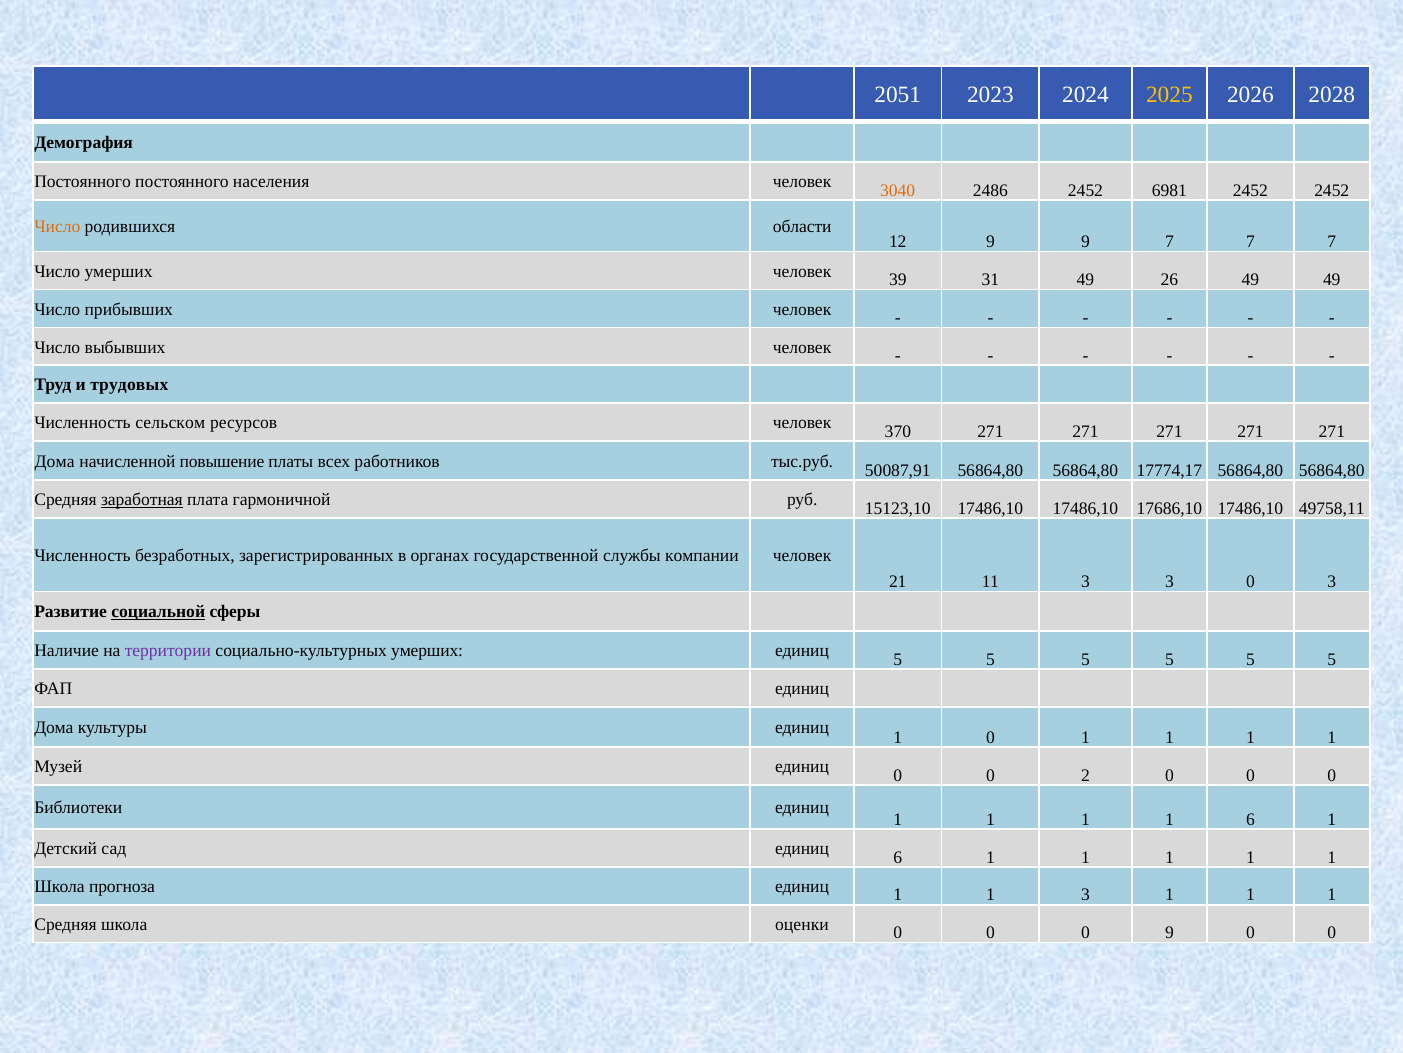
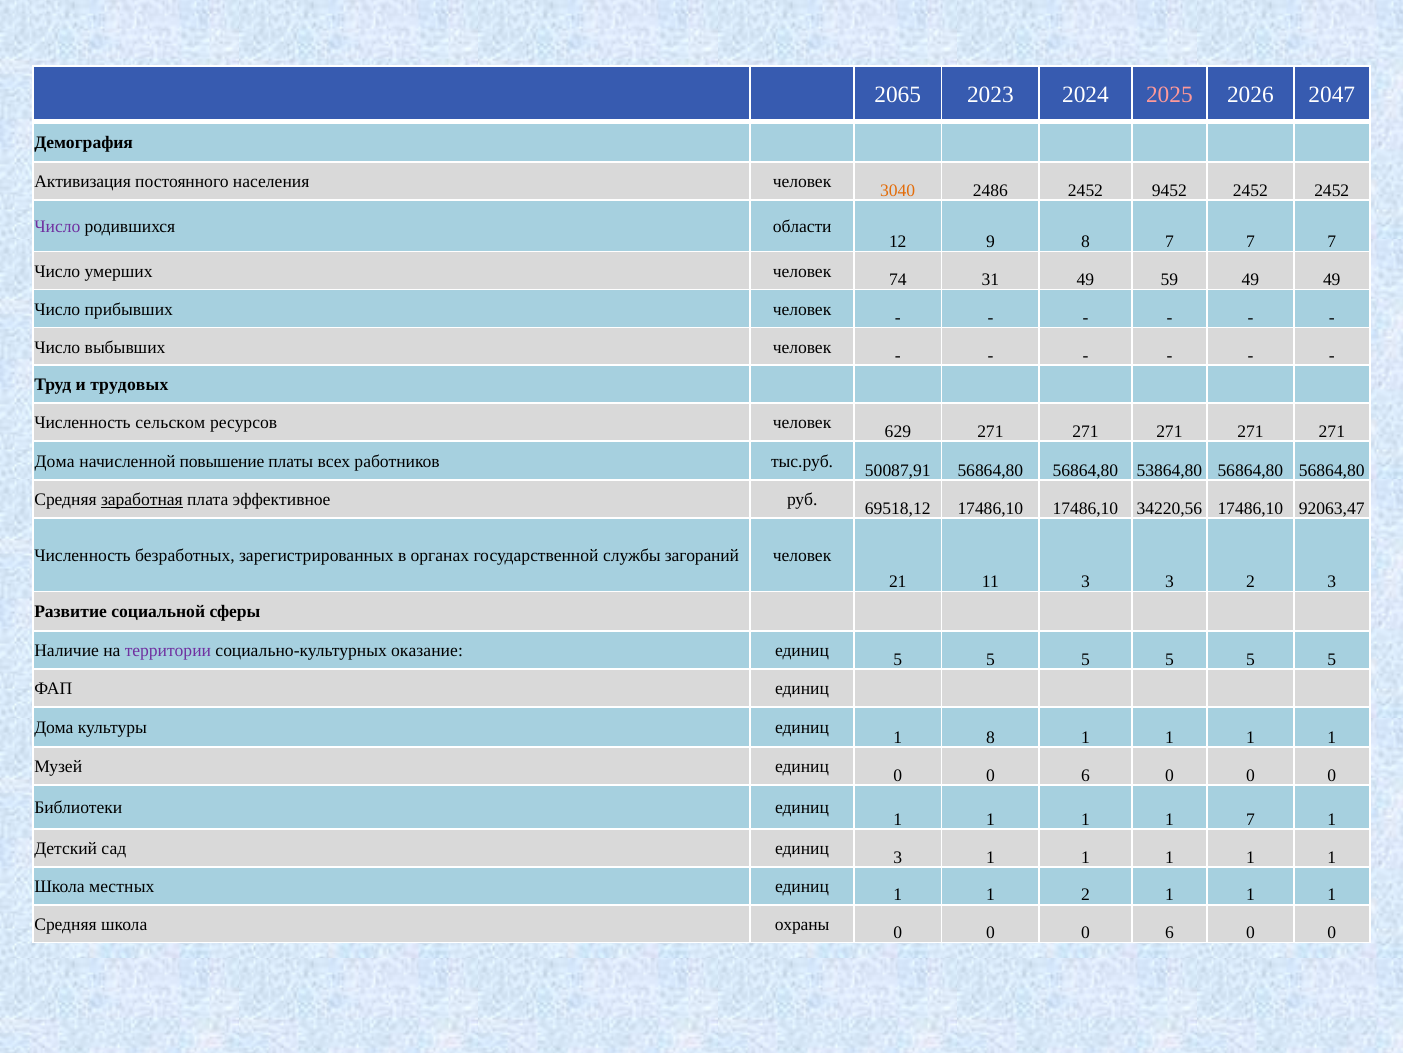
2051: 2051 -> 2065
2025 colour: yellow -> pink
2028: 2028 -> 2047
Постоянного at (83, 182): Постоянного -> Активизация
6981: 6981 -> 9452
Число at (57, 226) colour: orange -> purple
9 9: 9 -> 8
39: 39 -> 74
26: 26 -> 59
370: 370 -> 629
17774,17: 17774,17 -> 53864,80
гармоничной: гармоничной -> эффективное
15123,10: 15123,10 -> 69518,12
17686,10: 17686,10 -> 34220,56
49758,11: 49758,11 -> 92063,47
компании: компании -> загораний
3 0: 0 -> 2
социальной underline: present -> none
социально-культурных умерших: умерших -> оказание
1 0: 0 -> 8
единиц 0 0 2: 2 -> 6
1 6: 6 -> 7
единиц 6: 6 -> 3
прогноза: прогноза -> местных
1 3: 3 -> 2
оценки: оценки -> охраны
0 0 0 9: 9 -> 6
